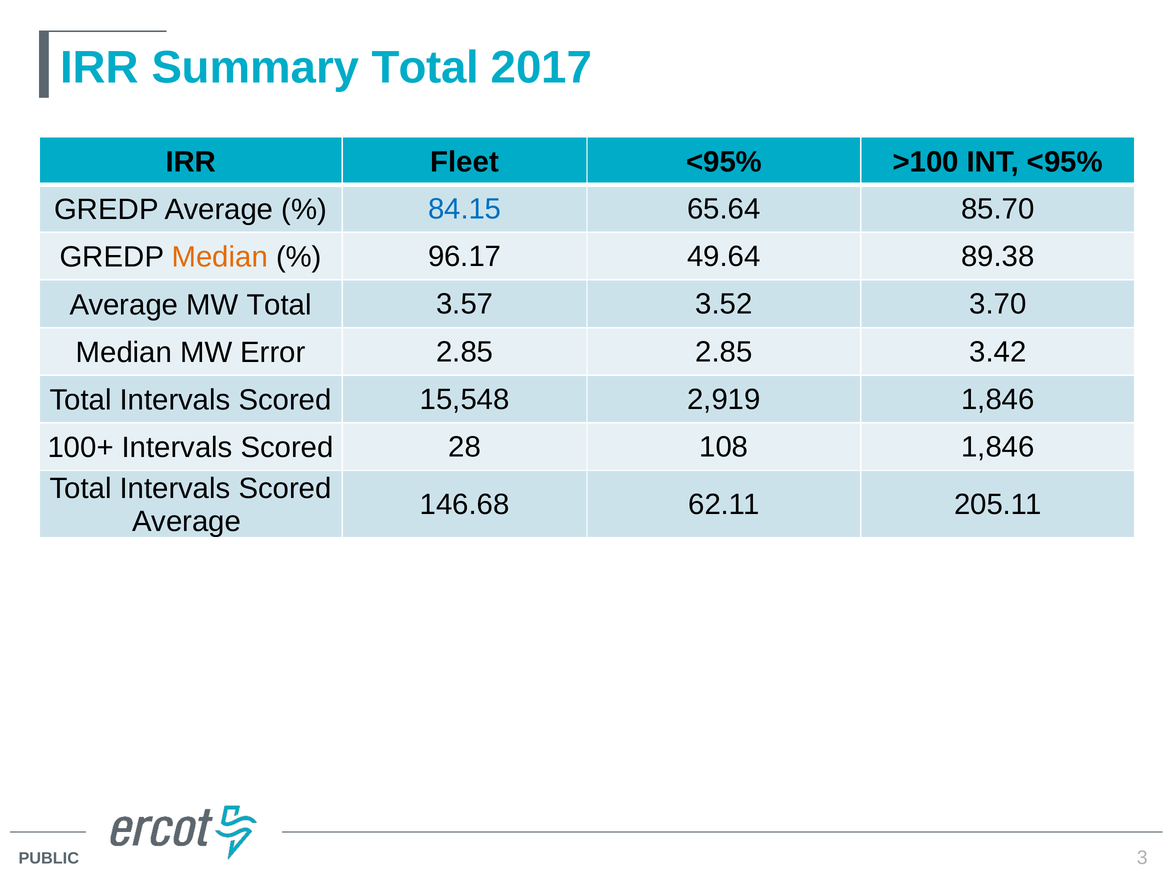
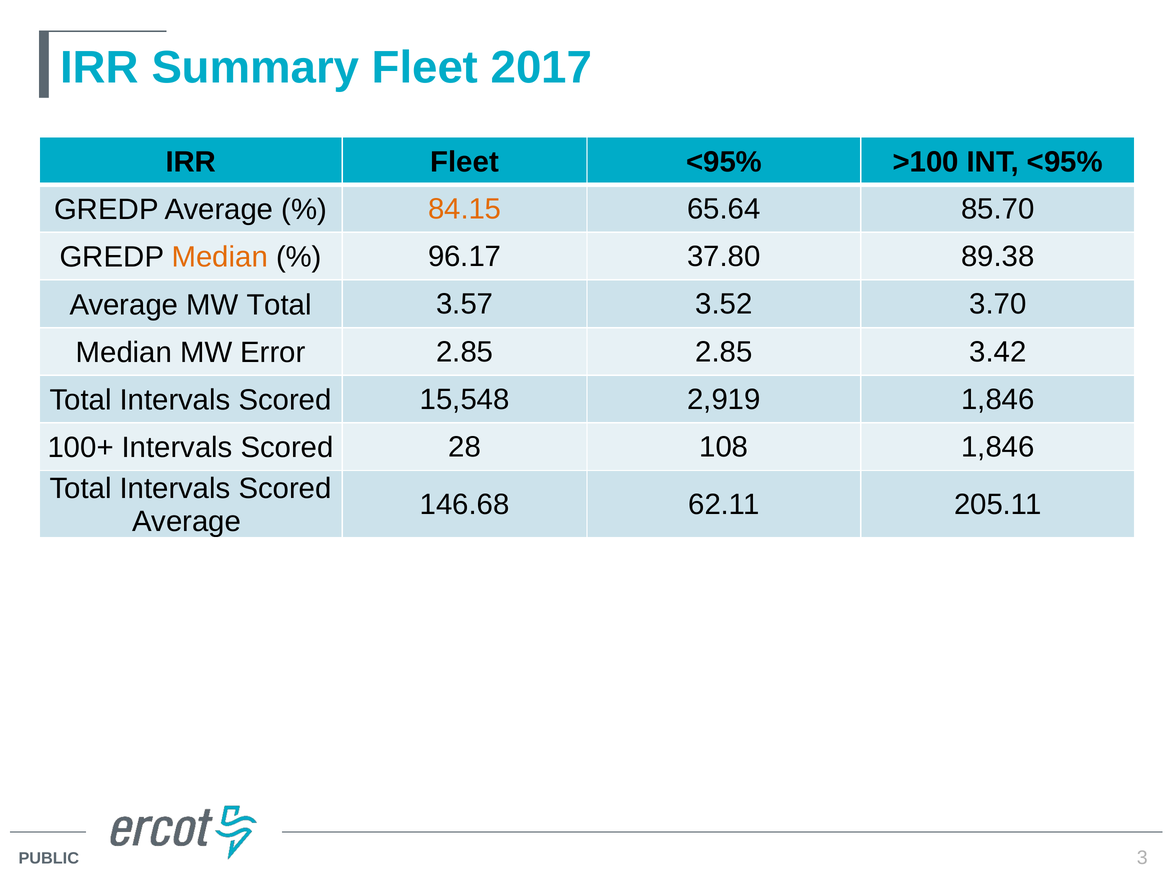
Summary Total: Total -> Fleet
84.15 colour: blue -> orange
49.64: 49.64 -> 37.80
